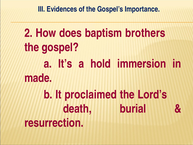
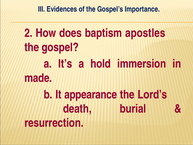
brothers: brothers -> apostles
proclaimed: proclaimed -> appearance
